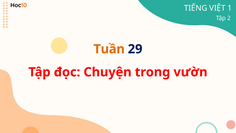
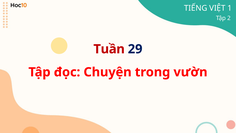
Tuần colour: orange -> red
